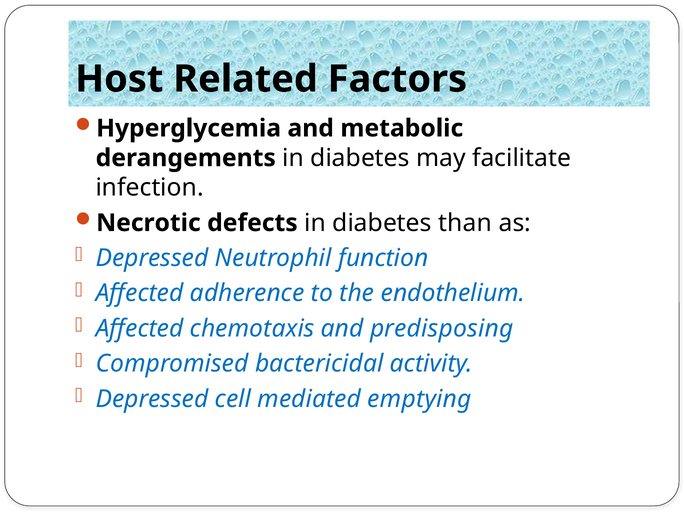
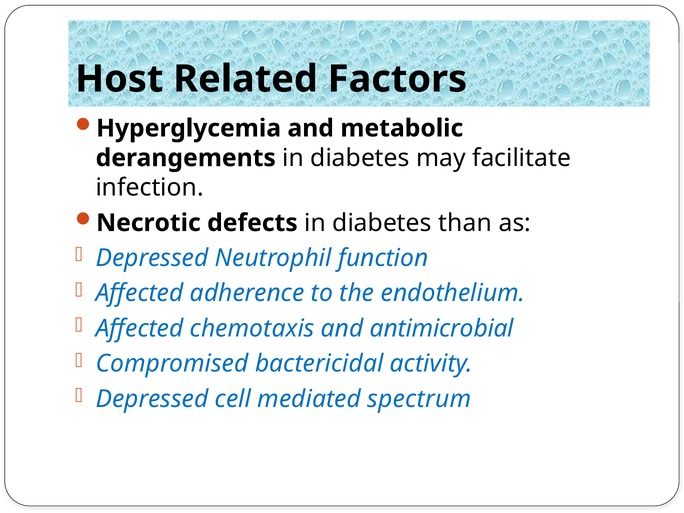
predisposing: predisposing -> antimicrobial
emptying: emptying -> spectrum
